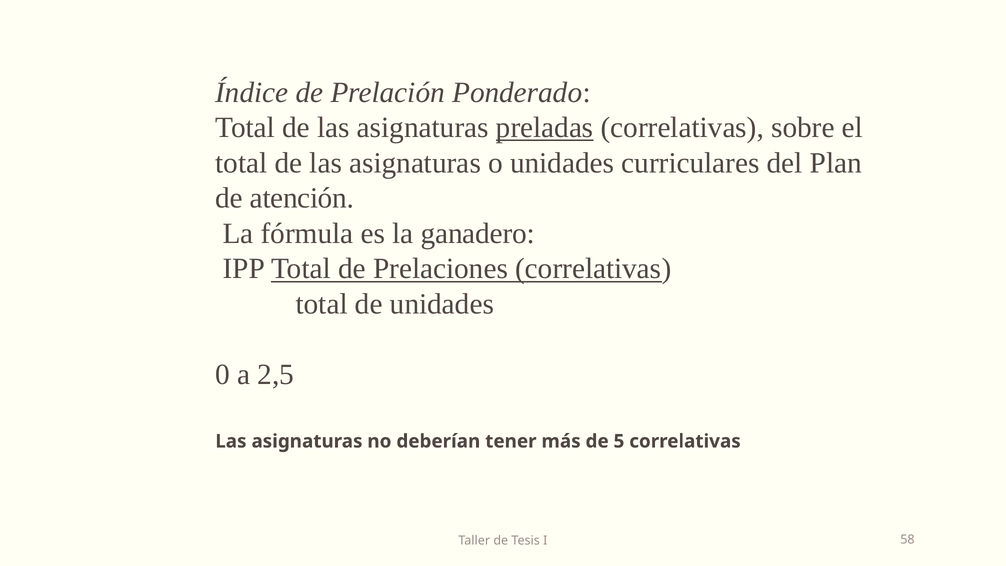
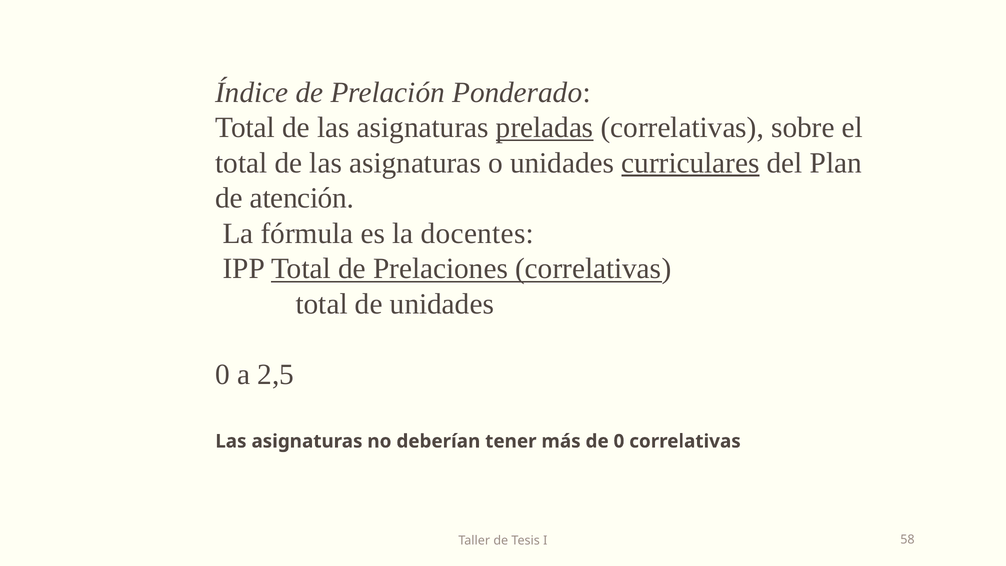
curriculares underline: none -> present
ganadero: ganadero -> docentes
de 5: 5 -> 0
